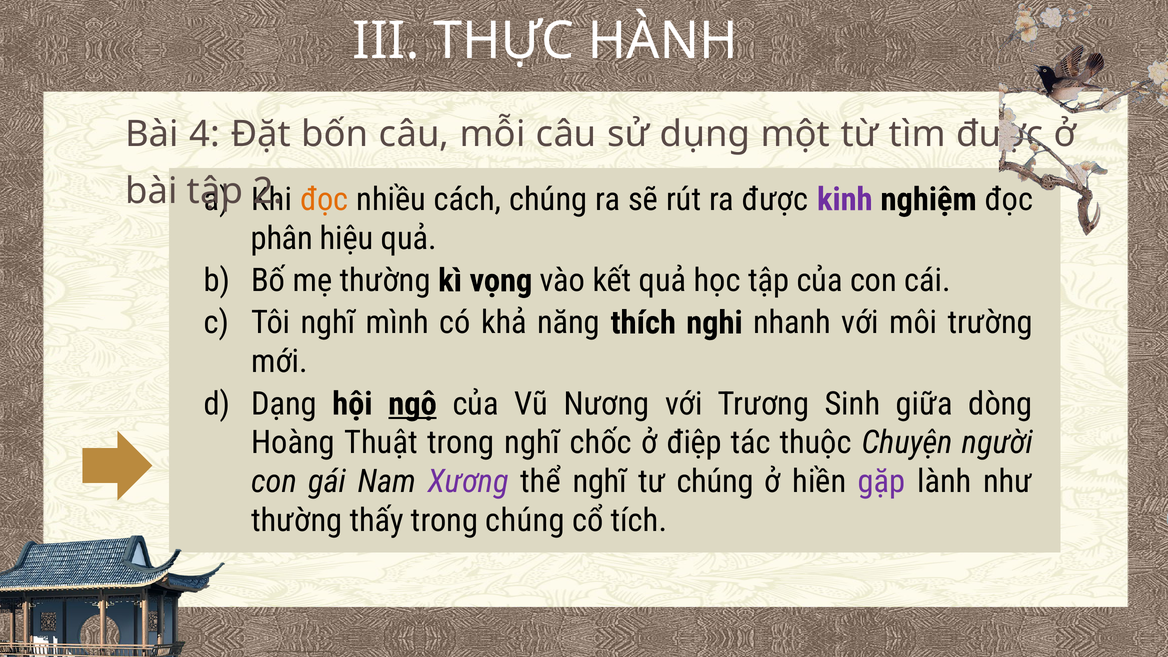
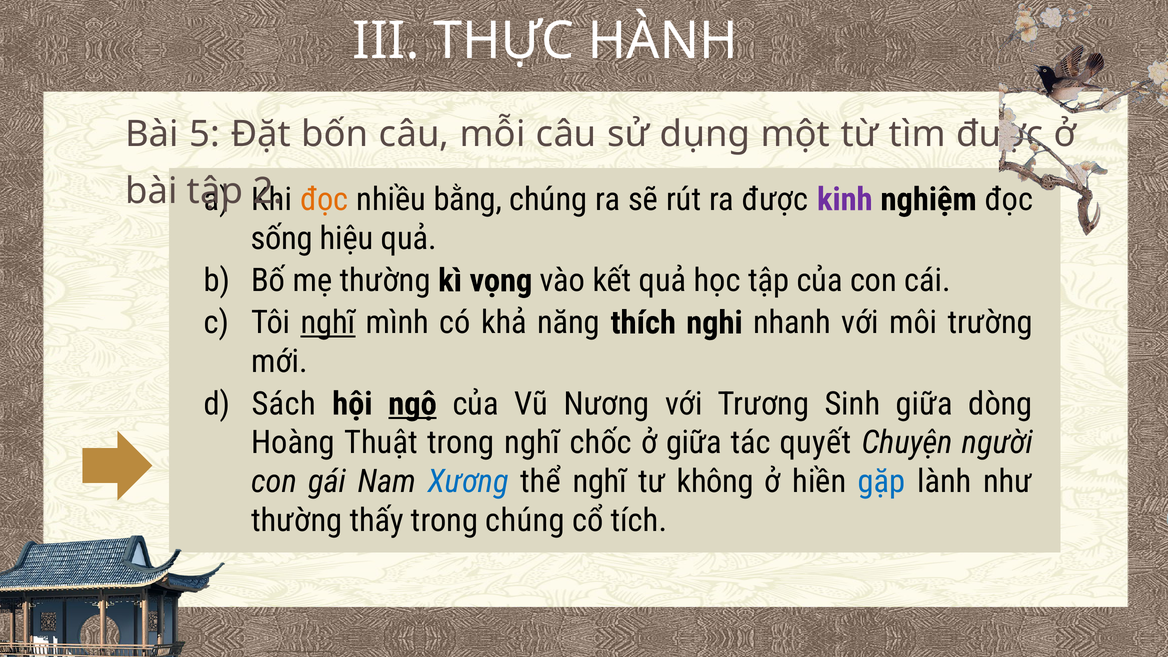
4: 4 -> 5
cách: cách -> bằng
phân: phân -> sống
nghĩ at (328, 323) underline: none -> present
Dạng: Dạng -> Sách
ở điệp: điệp -> giữa
thuộc: thuộc -> quyết
Xương colour: purple -> blue
tư chúng: chúng -> không
gặp colour: purple -> blue
